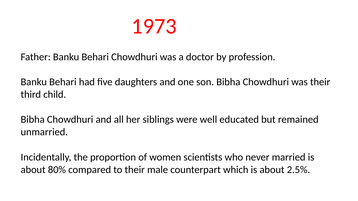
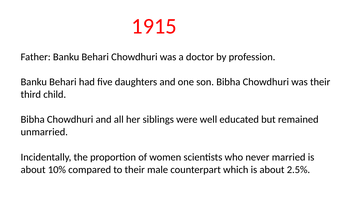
1973: 1973 -> 1915
80%: 80% -> 10%
